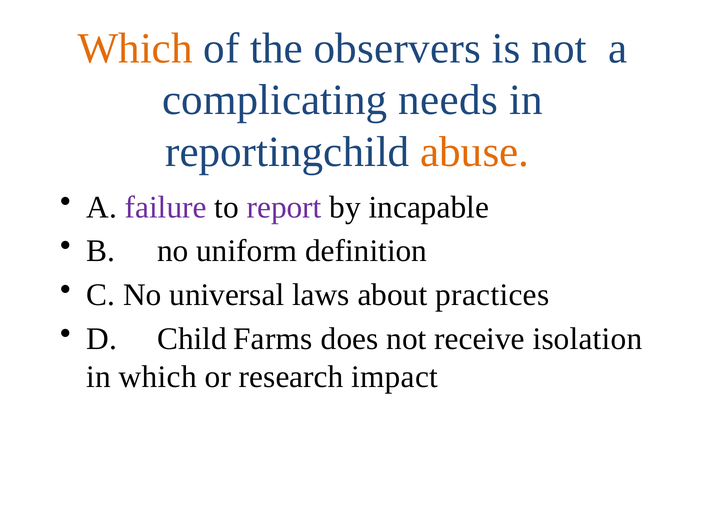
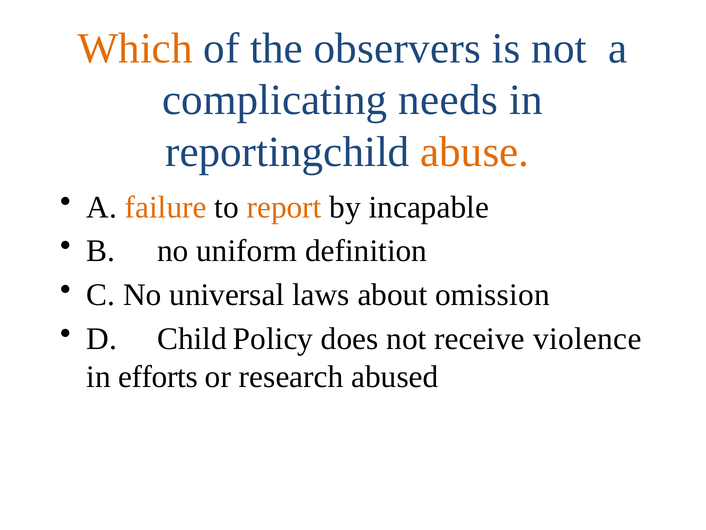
failure colour: purple -> orange
report colour: purple -> orange
practices: practices -> omission
Farms: Farms -> Policy
isolation: isolation -> violence
in which: which -> efforts
impact: impact -> abused
